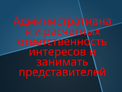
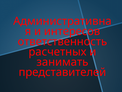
расчетных: расчетных -> интересов
интересов: интересов -> расчетных
